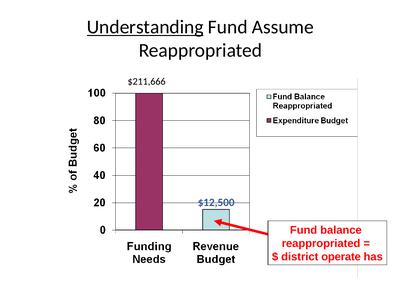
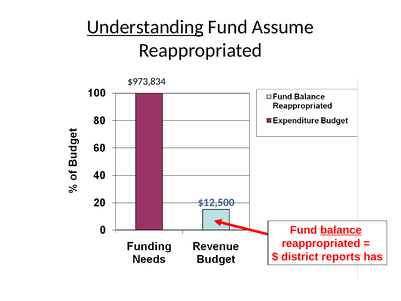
$211,666: $211,666 -> $973,834
balance underline: none -> present
operate: operate -> reports
